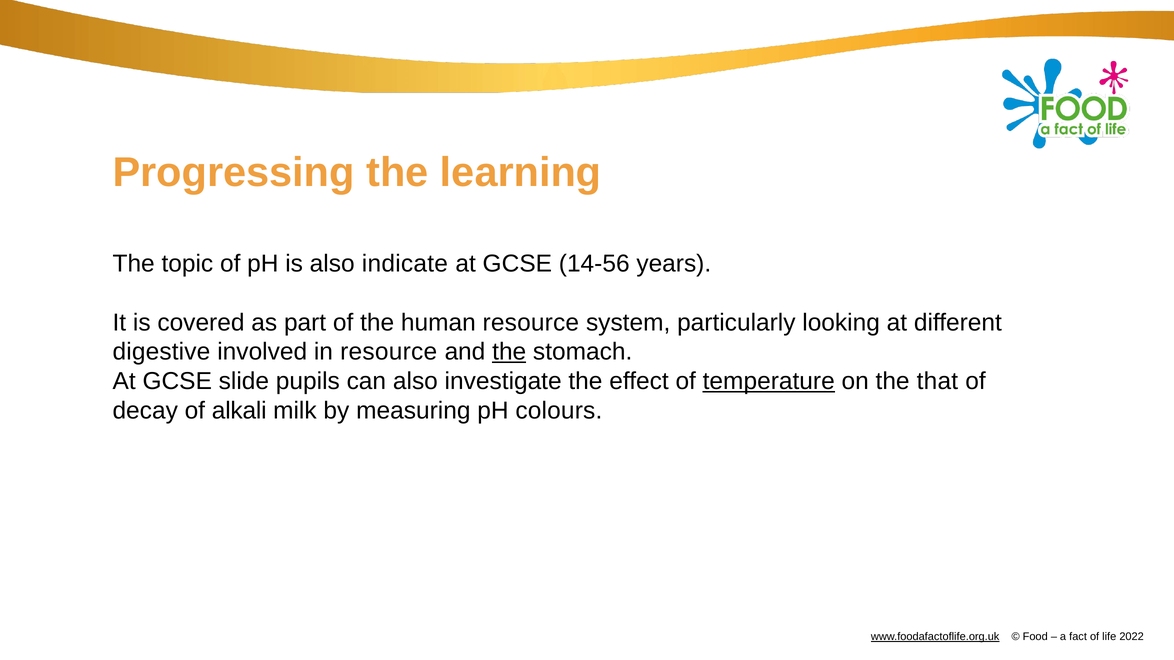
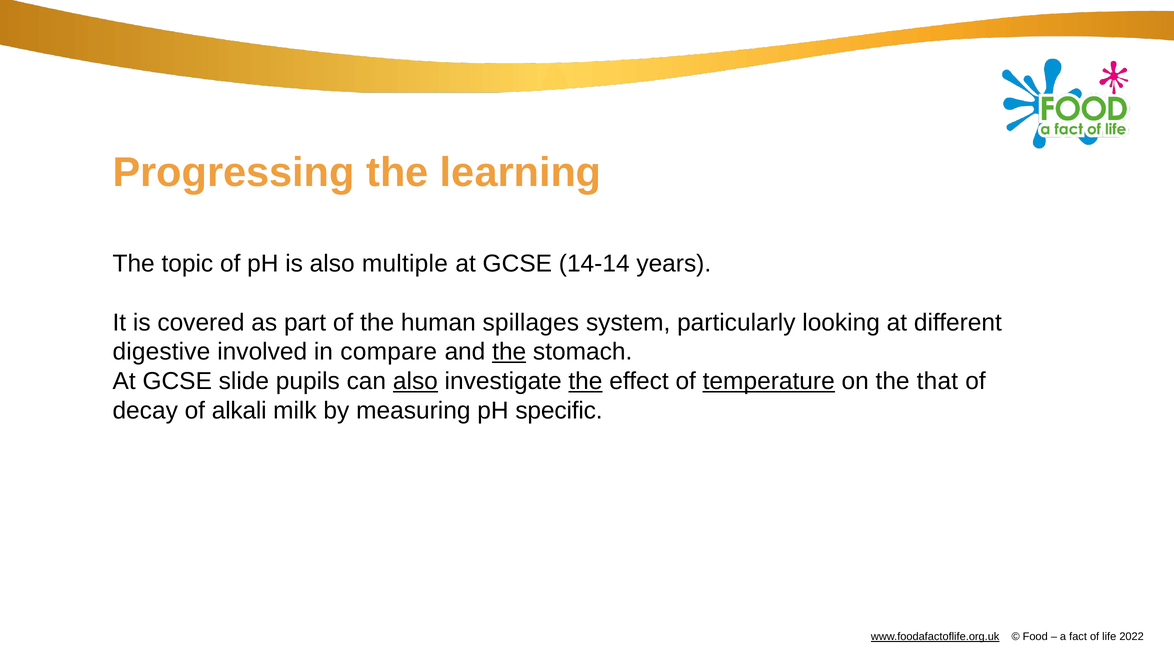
indicate: indicate -> multiple
14-56: 14-56 -> 14-14
human resource: resource -> spillages
in resource: resource -> compare
also at (415, 381) underline: none -> present
the at (585, 381) underline: none -> present
colours: colours -> specific
